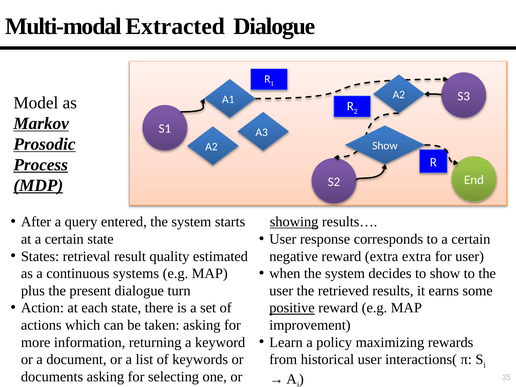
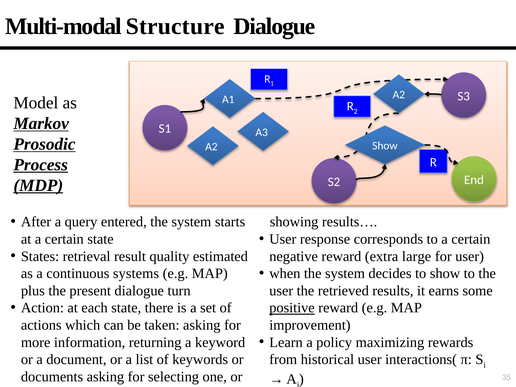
Extracted: Extracted -> Structure
showing underline: present -> none
extra extra: extra -> large
